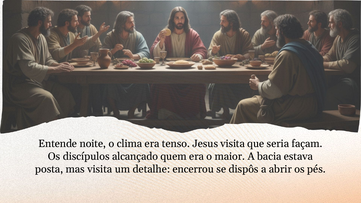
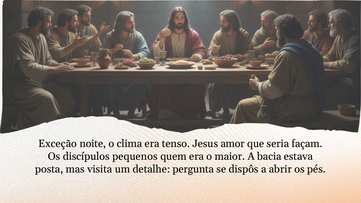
Entende: Entende -> Exceção
Jesus visita: visita -> amor
alcançado: alcançado -> pequenos
encerrou: encerrou -> pergunta
